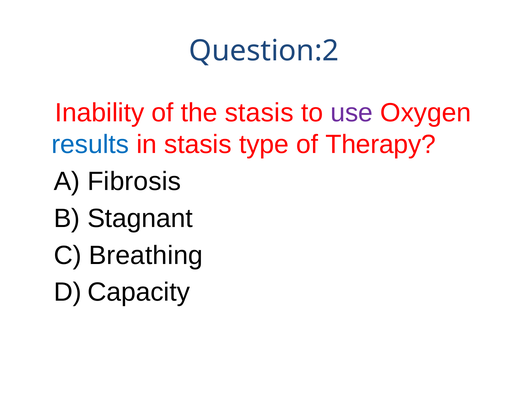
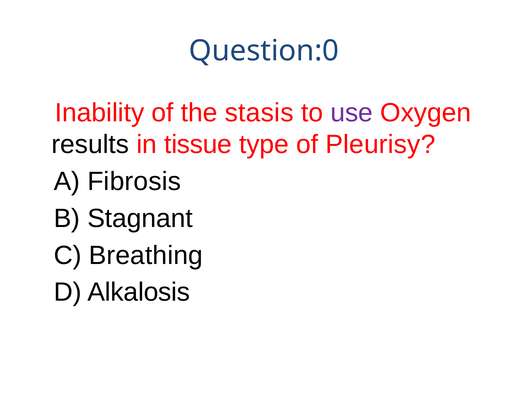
Question:2: Question:2 -> Question:0
results colour: blue -> black
in stasis: stasis -> tissue
Therapy: Therapy -> Pleurisy
Capacity: Capacity -> Alkalosis
